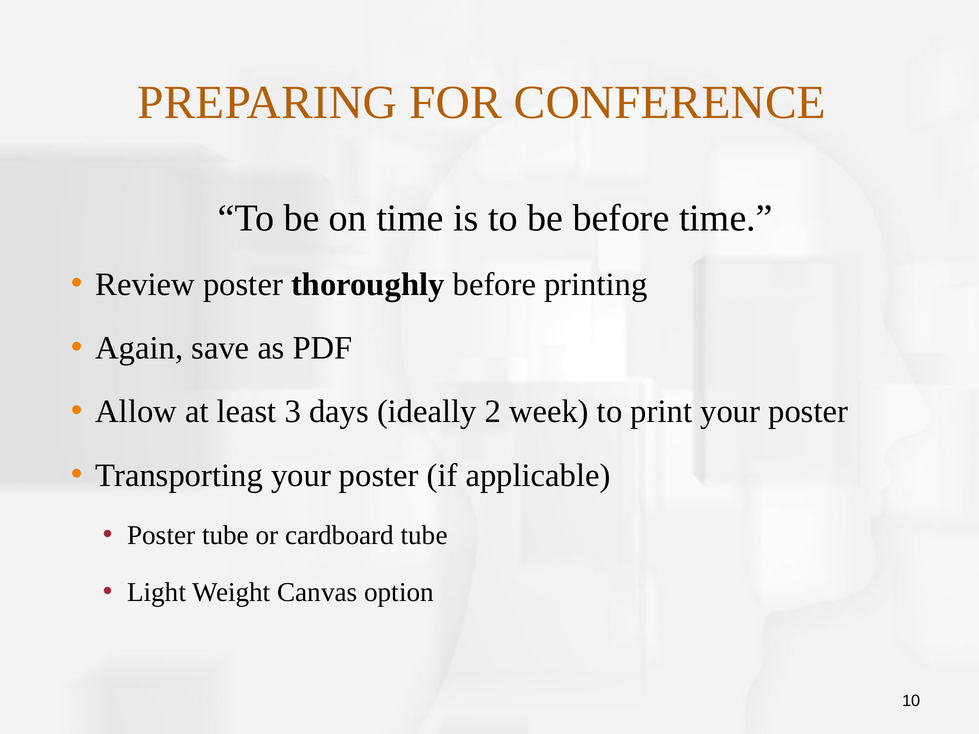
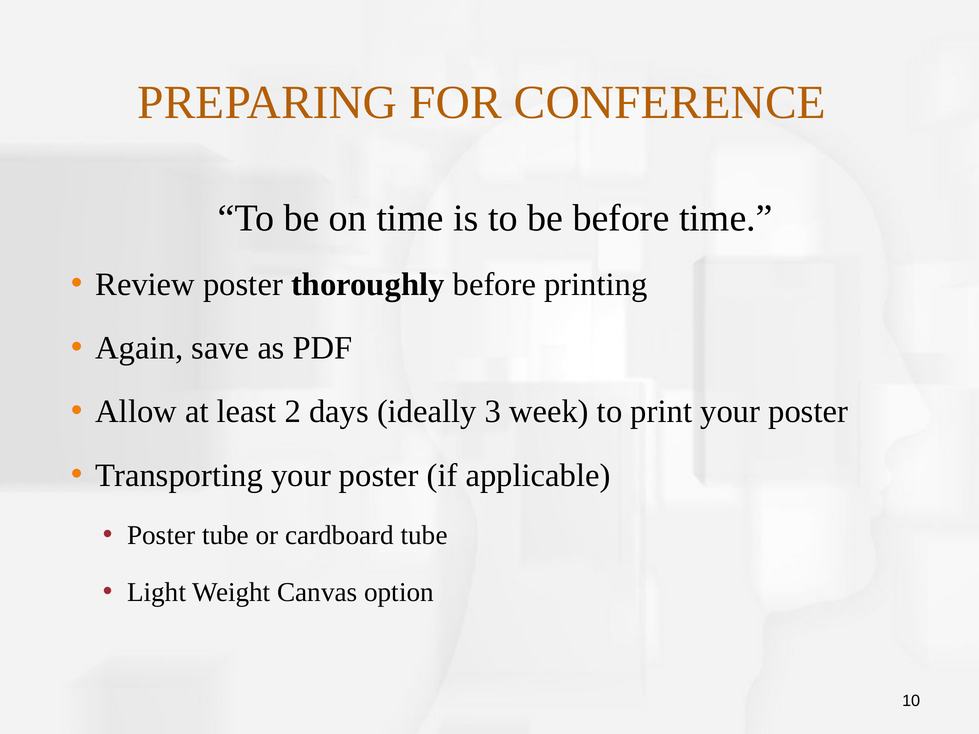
3: 3 -> 2
2: 2 -> 3
